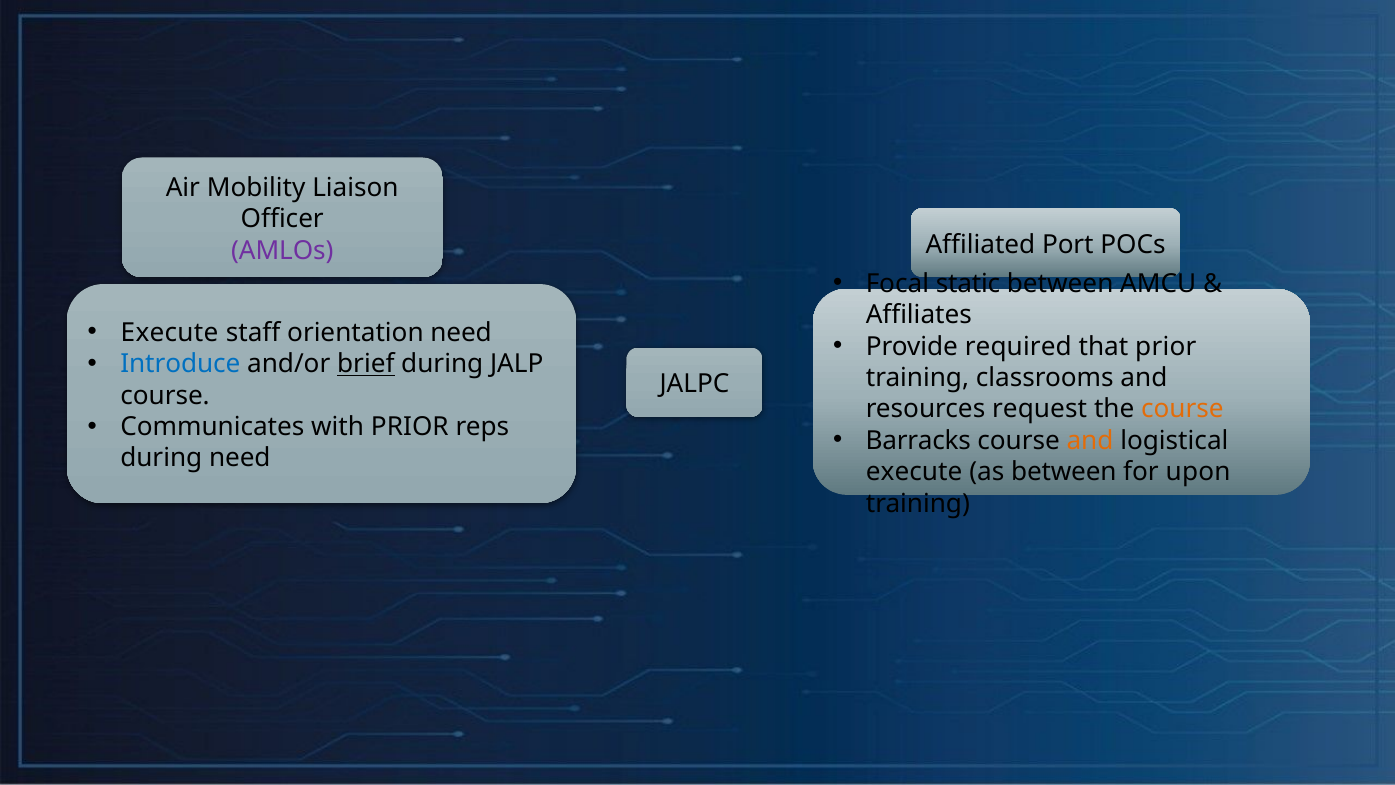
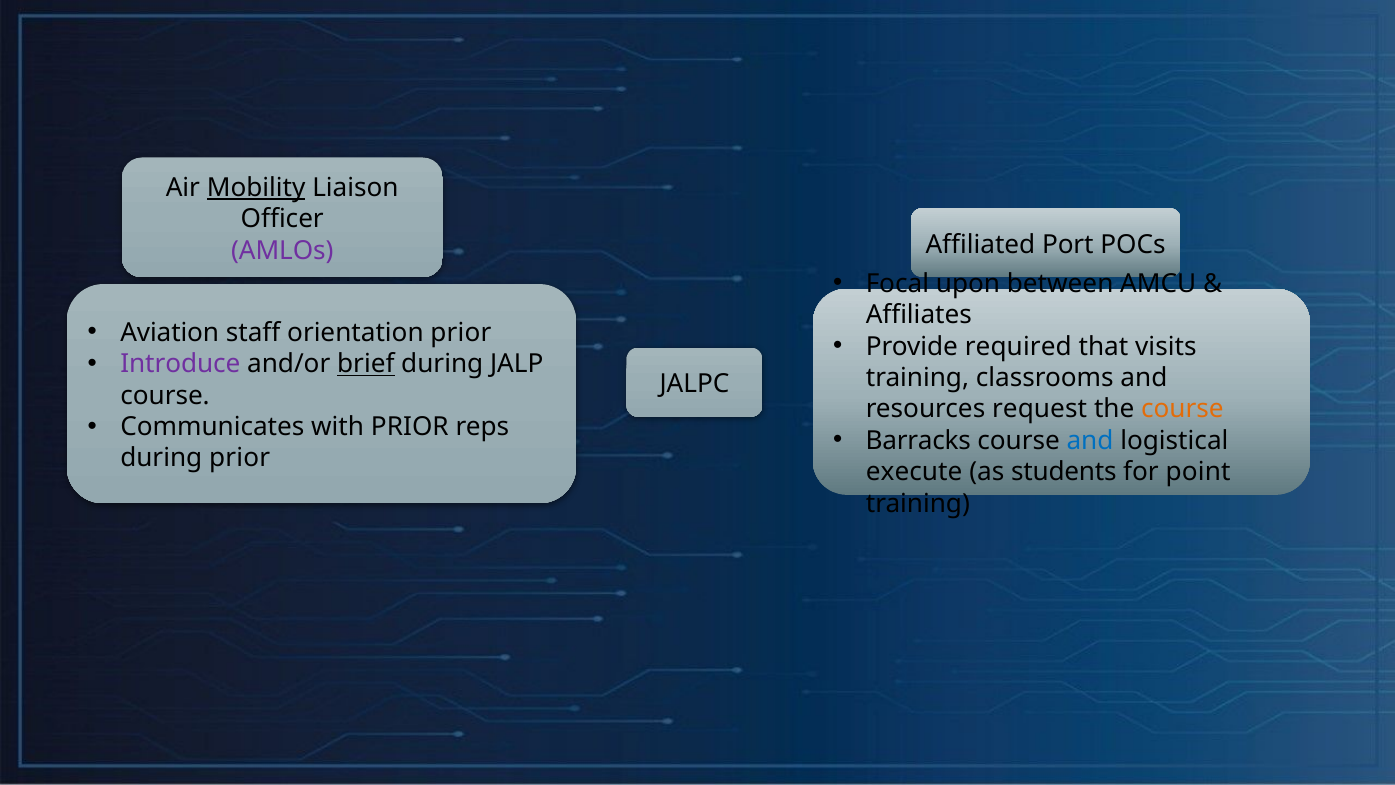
Mobility underline: none -> present
static: static -> upon
Execute at (170, 333): Execute -> Aviation
orientation need: need -> prior
that prior: prior -> visits
Introduce colour: blue -> purple
and at (1090, 441) colour: orange -> blue
during need: need -> prior
as between: between -> students
upon: upon -> point
